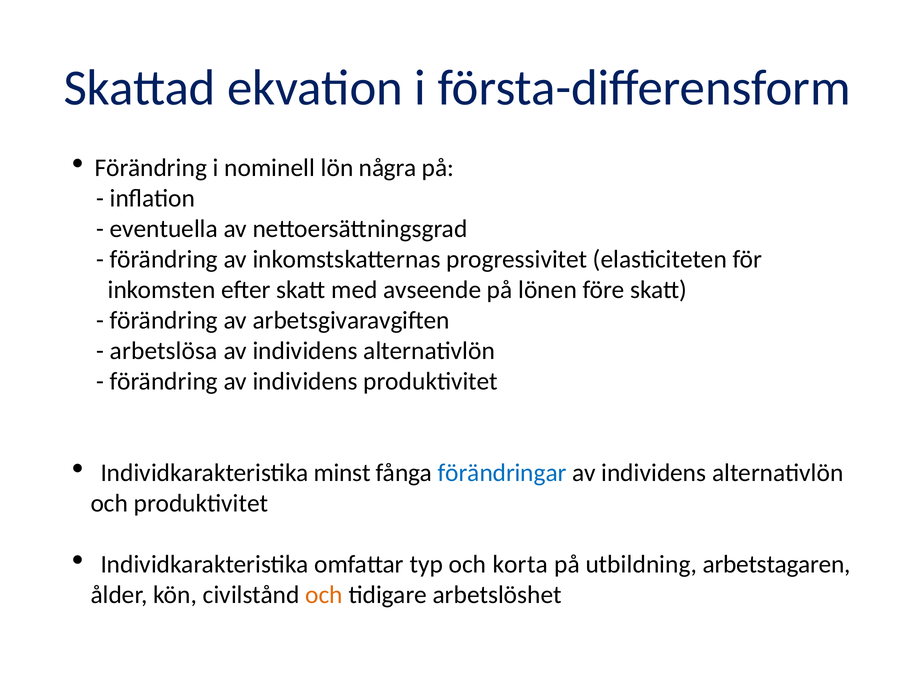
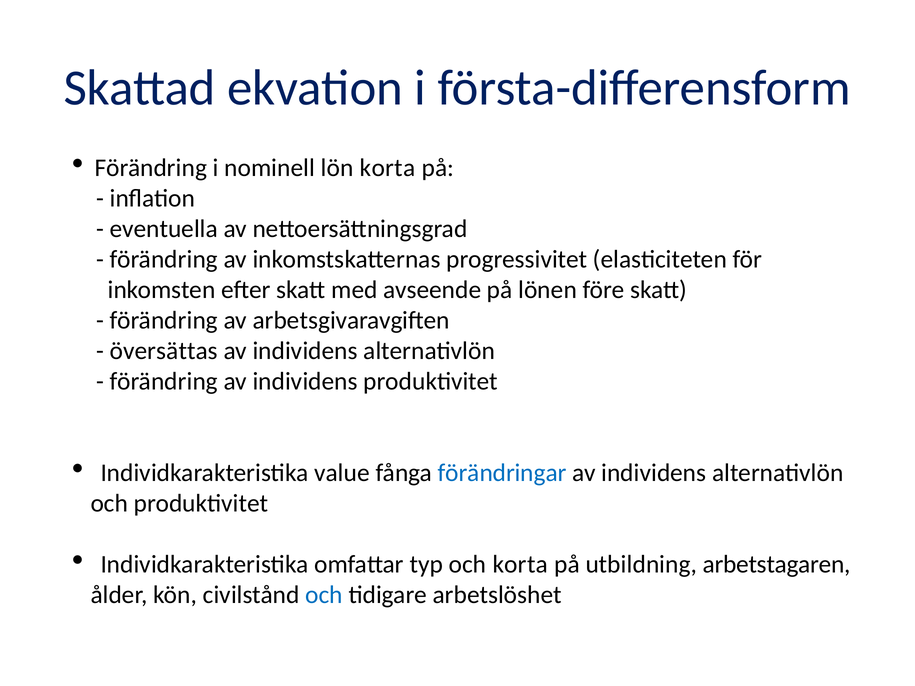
lön några: några -> korta
arbetslösa: arbetslösa -> översättas
minst: minst -> value
och at (324, 595) colour: orange -> blue
